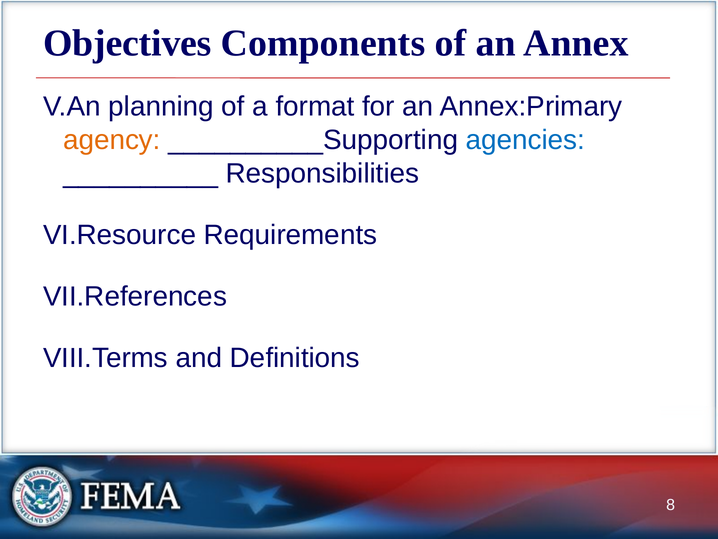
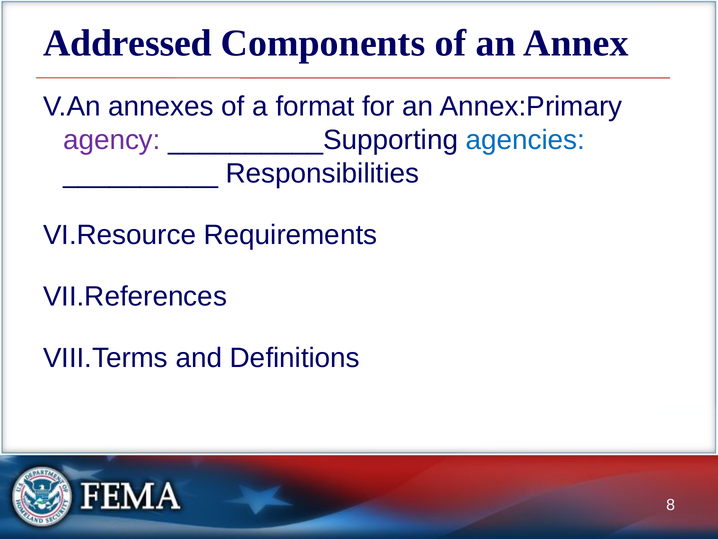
Objectives: Objectives -> Addressed
planning: planning -> annexes
agency colour: orange -> purple
